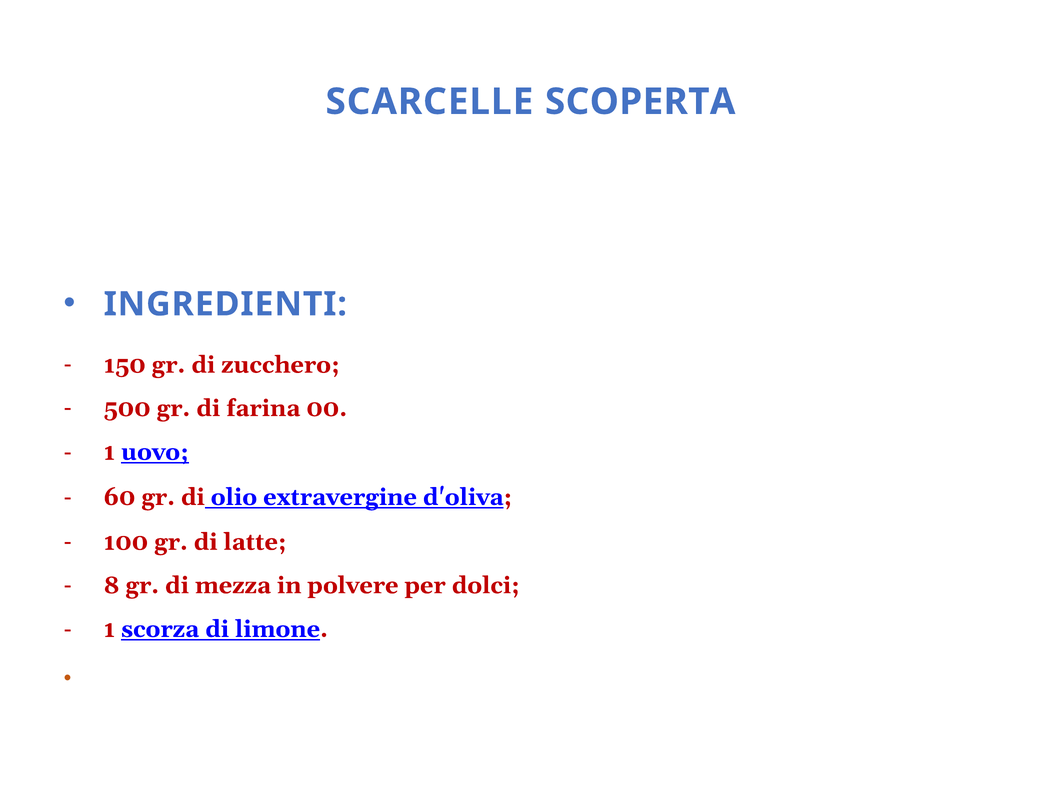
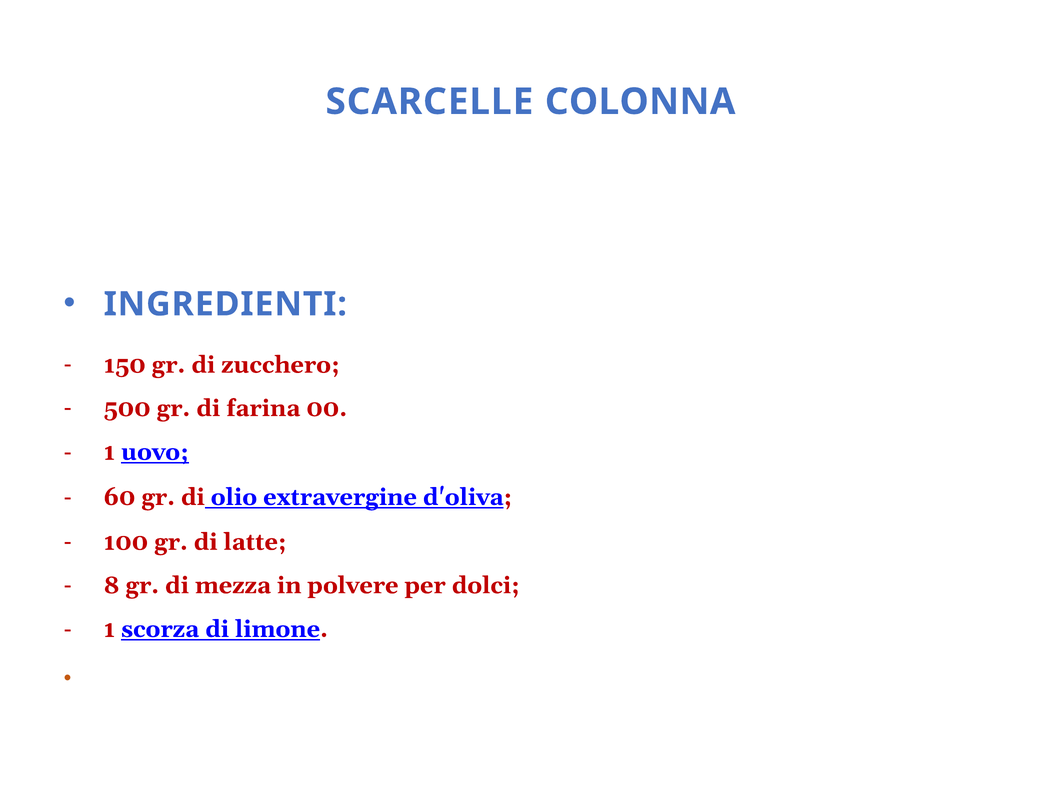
SCOPERTA: SCOPERTA -> COLONNA
